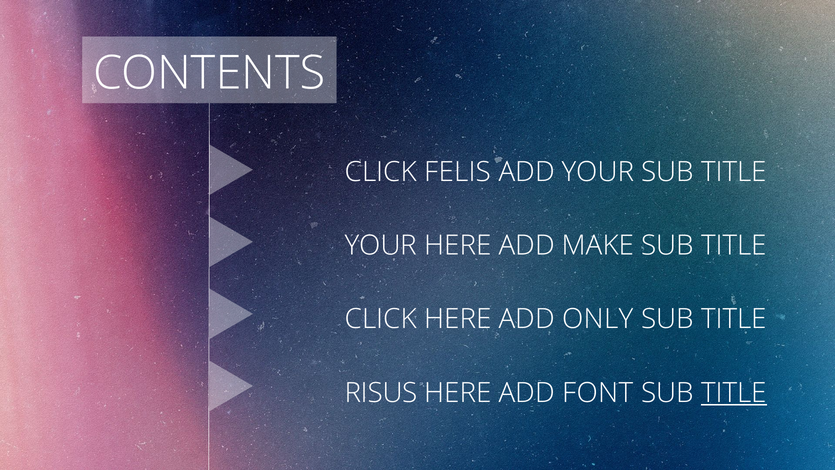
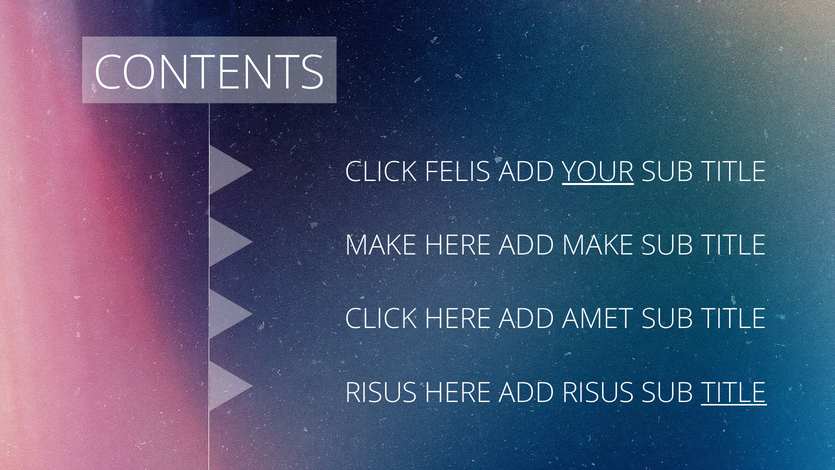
YOUR at (598, 172) underline: none -> present
YOUR at (381, 245): YOUR -> MAKE
ONLY: ONLY -> AMET
ADD FONT: FONT -> RISUS
